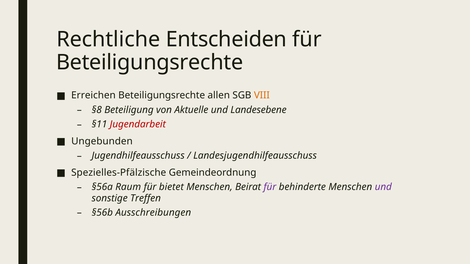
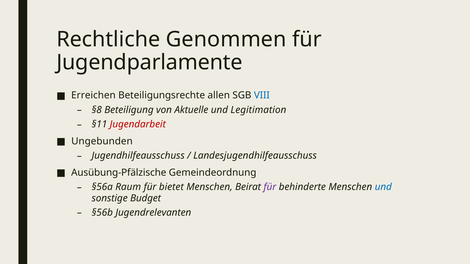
Entscheiden: Entscheiden -> Genommen
Beteiligungsrechte at (150, 62): Beteiligungsrechte -> Jugendparlamente
VIII colour: orange -> blue
Landesebene: Landesebene -> Legitimation
Spezielles-Pfälzische: Spezielles-Pfälzische -> Ausübung-Pfälzische
und at (383, 187) colour: purple -> blue
Treffen: Treffen -> Budget
Ausschreibungen: Ausschreibungen -> Jugendrelevanten
